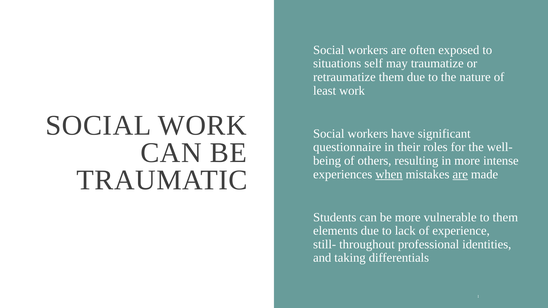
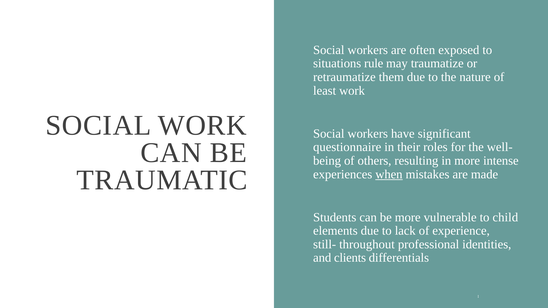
self: self -> rule
are at (460, 174) underline: present -> none
to them: them -> child
taking: taking -> clients
